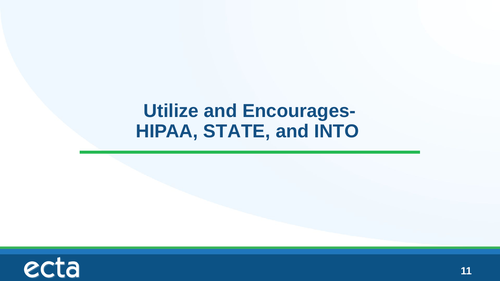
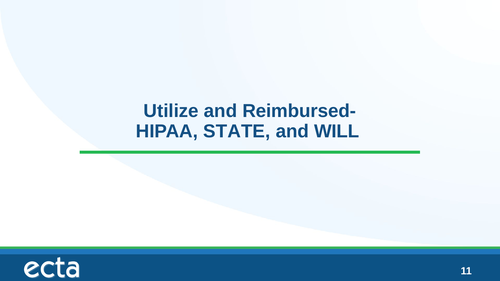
Encourages-: Encourages- -> Reimbursed-
INTO: INTO -> WILL
